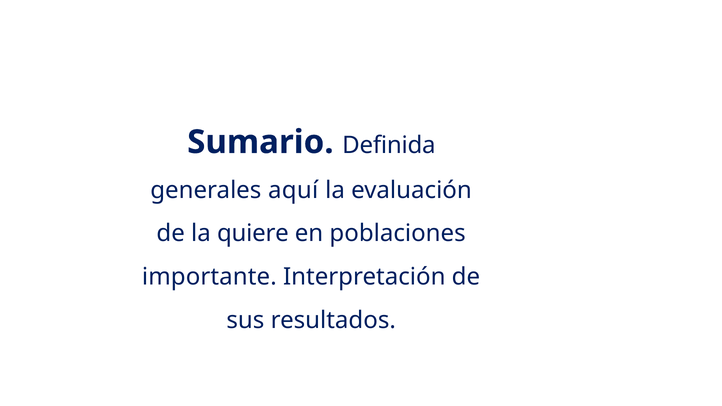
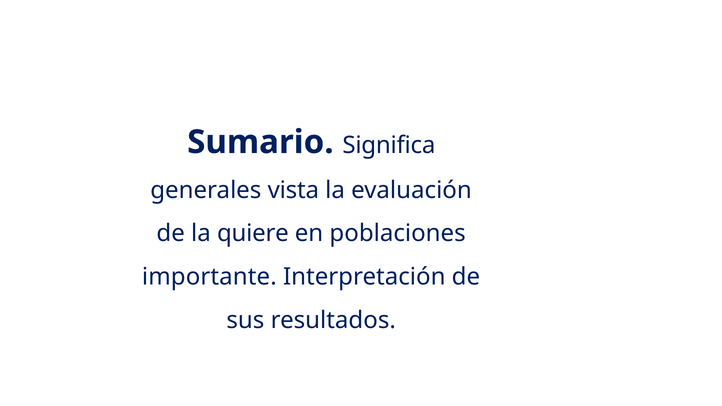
Definida: Definida -> Significa
aquí: aquí -> vista
